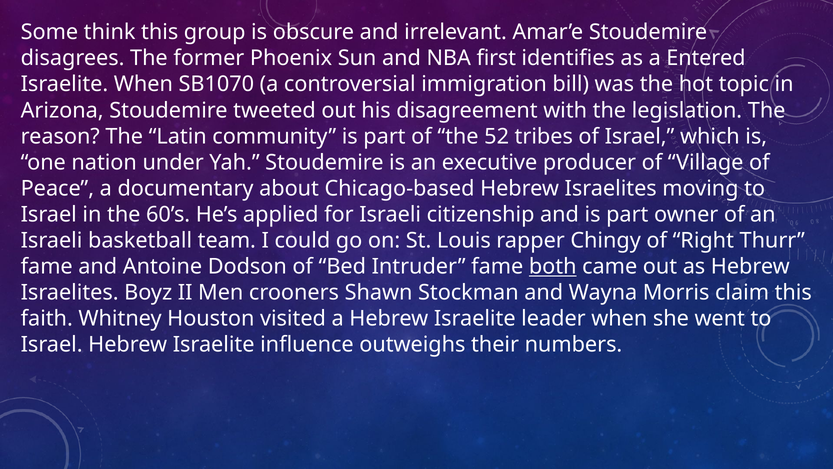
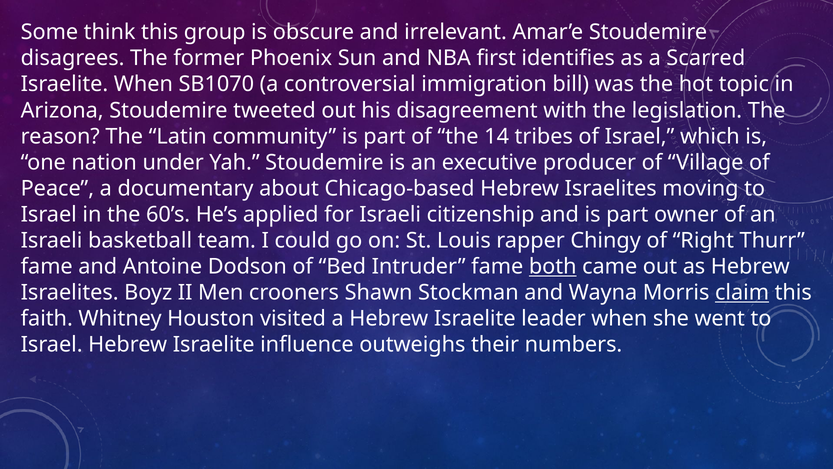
Entered: Entered -> Scarred
52: 52 -> 14
claim underline: none -> present
